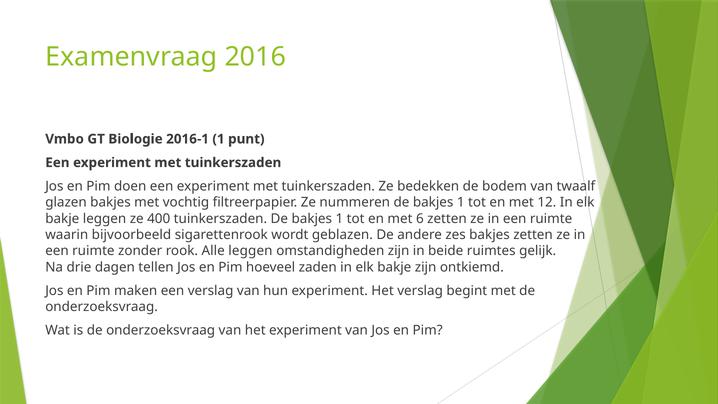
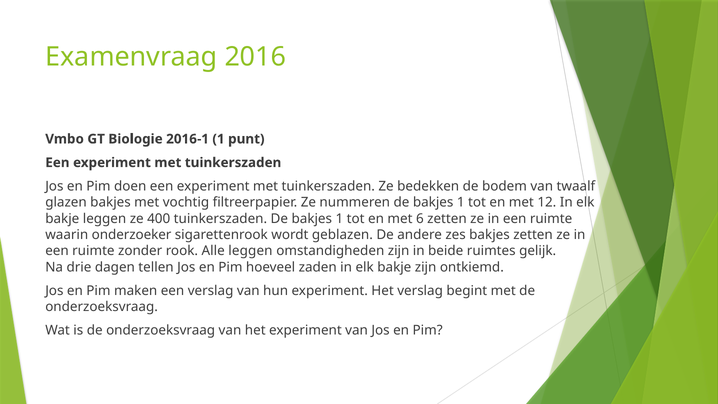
bijvoorbeeld: bijvoorbeeld -> onderzoeker
